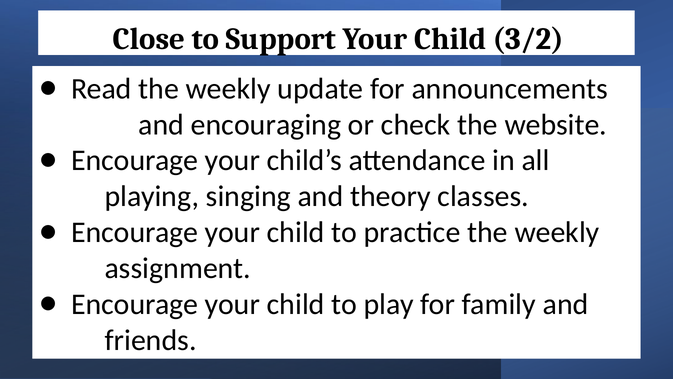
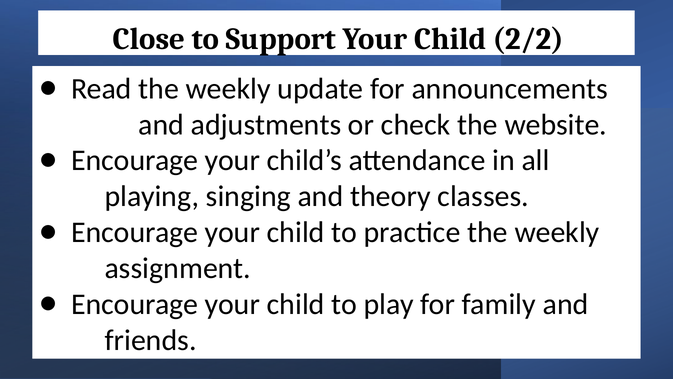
3/2: 3/2 -> 2/2
encouraging: encouraging -> adjustments
